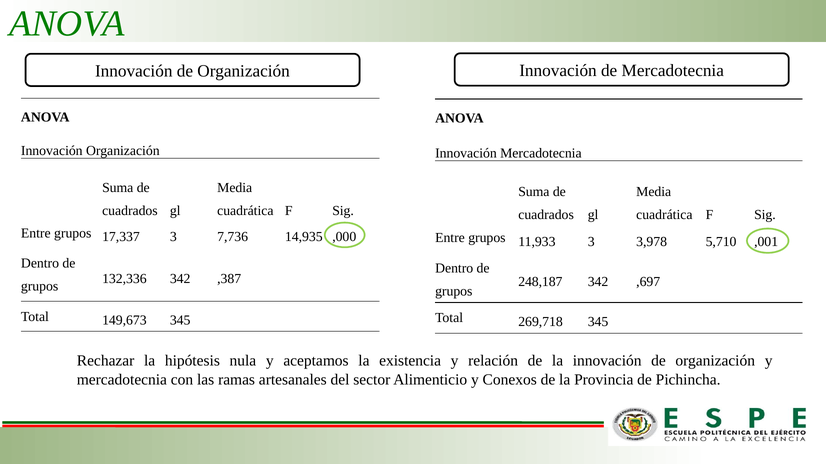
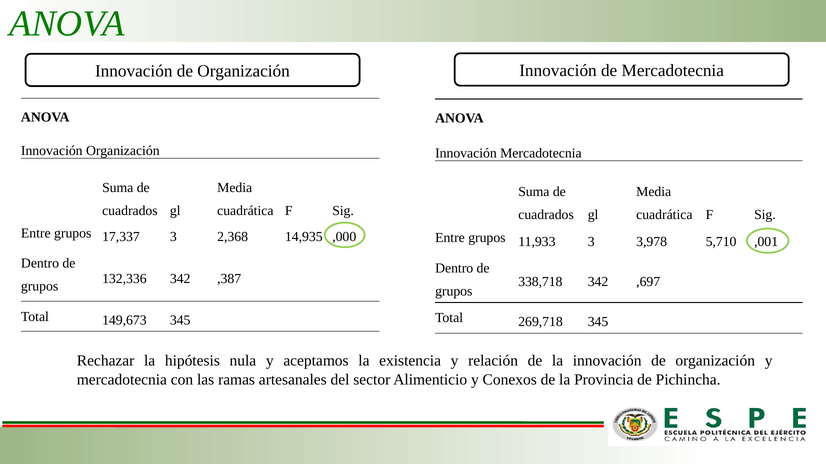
7,736: 7,736 -> 2,368
248,187: 248,187 -> 338,718
